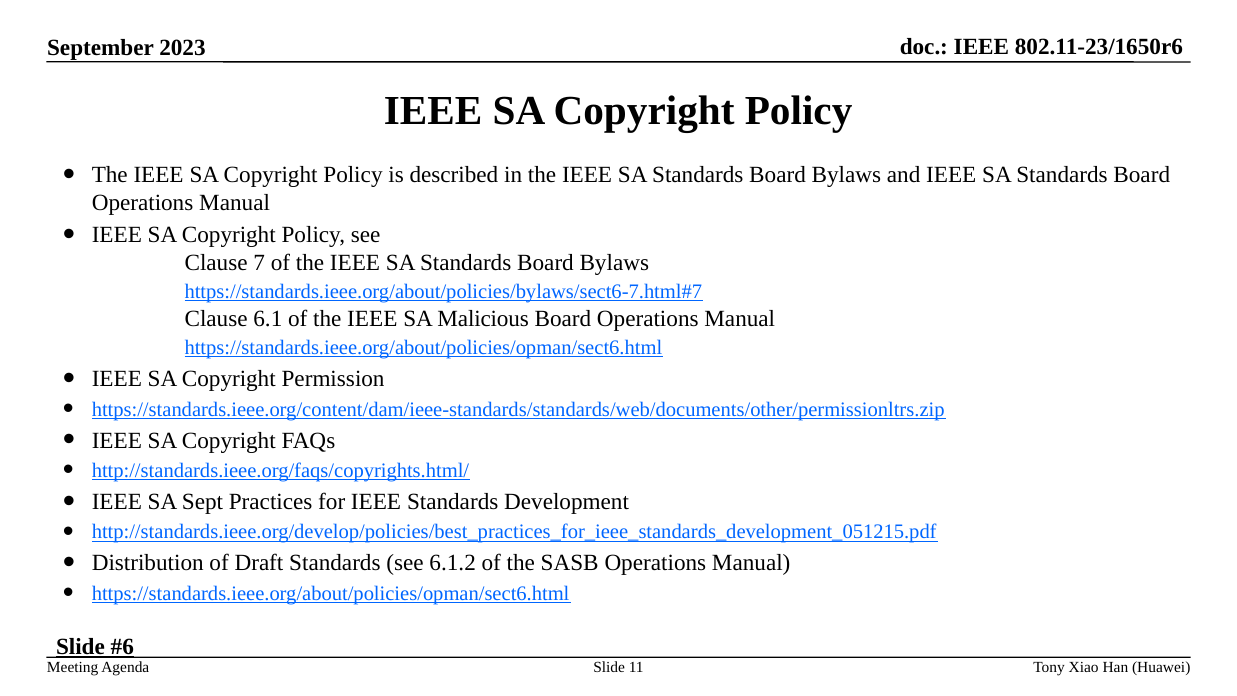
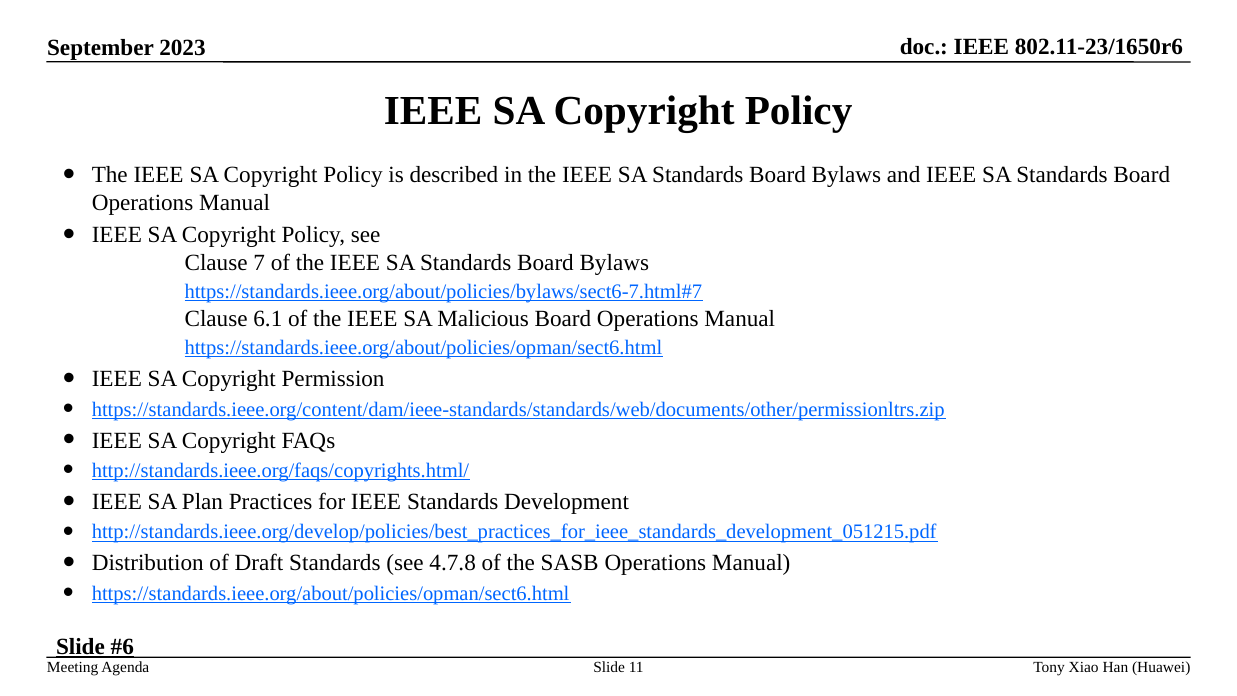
Sept: Sept -> Plan
6.1.2: 6.1.2 -> 4.7.8
